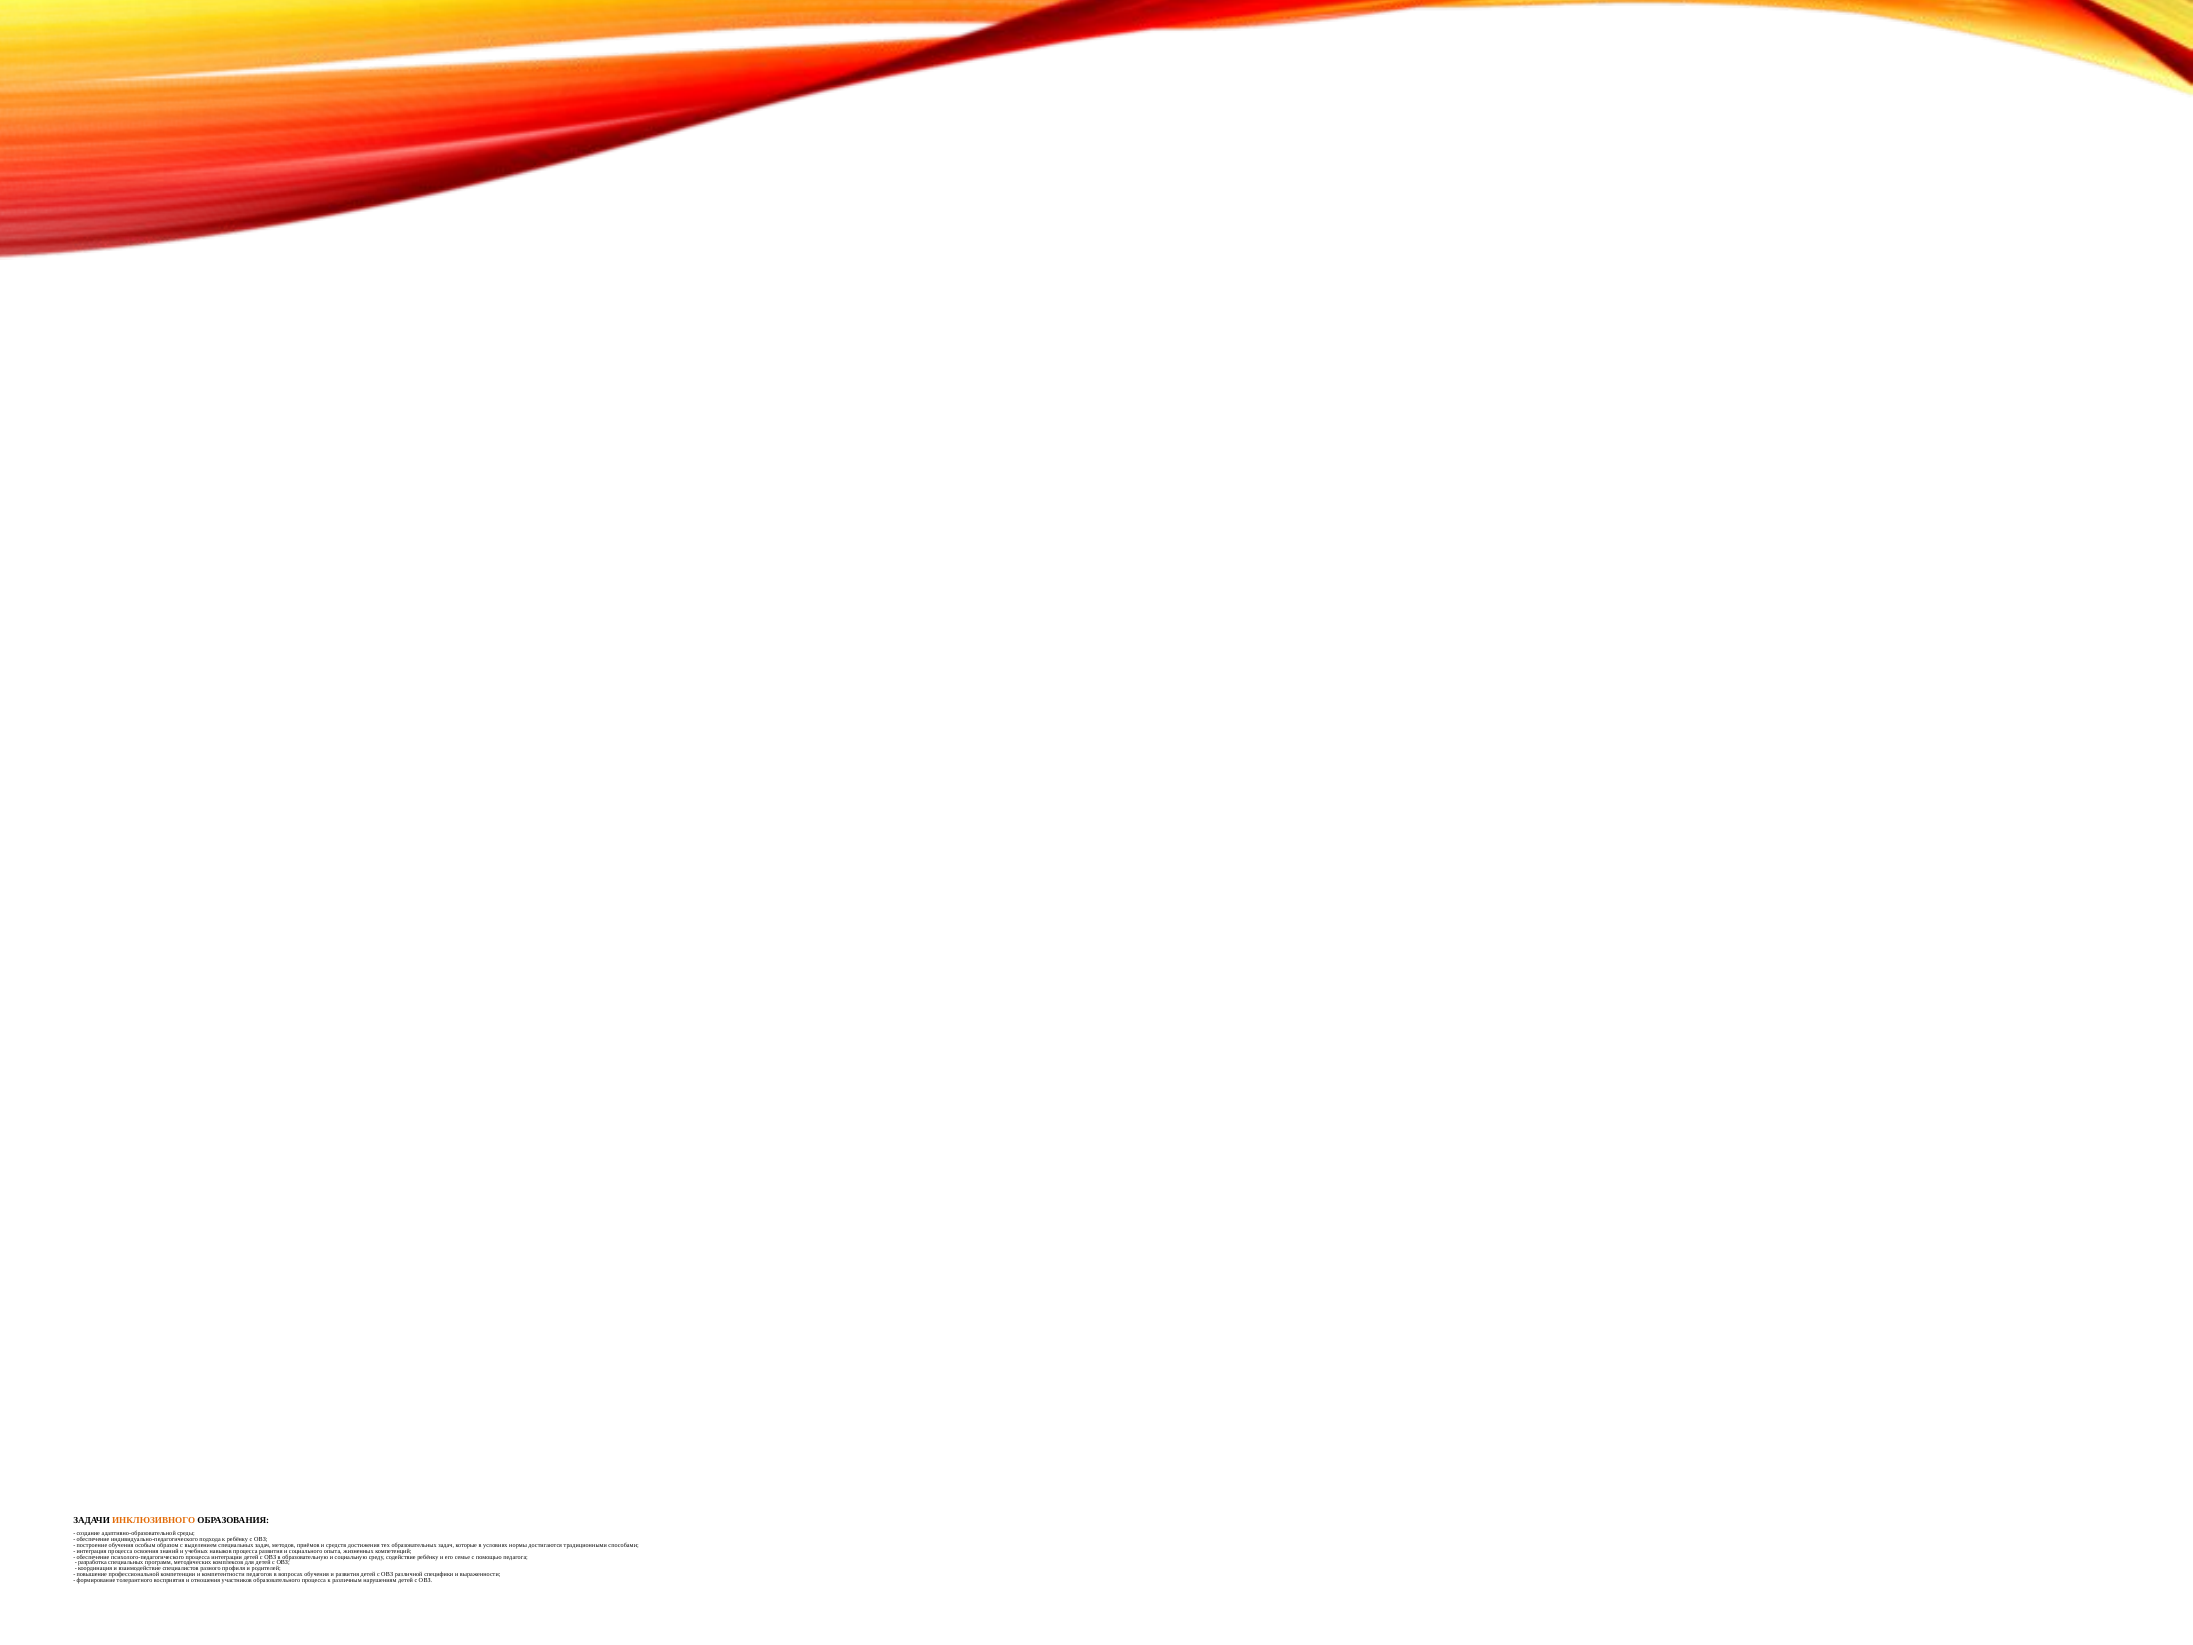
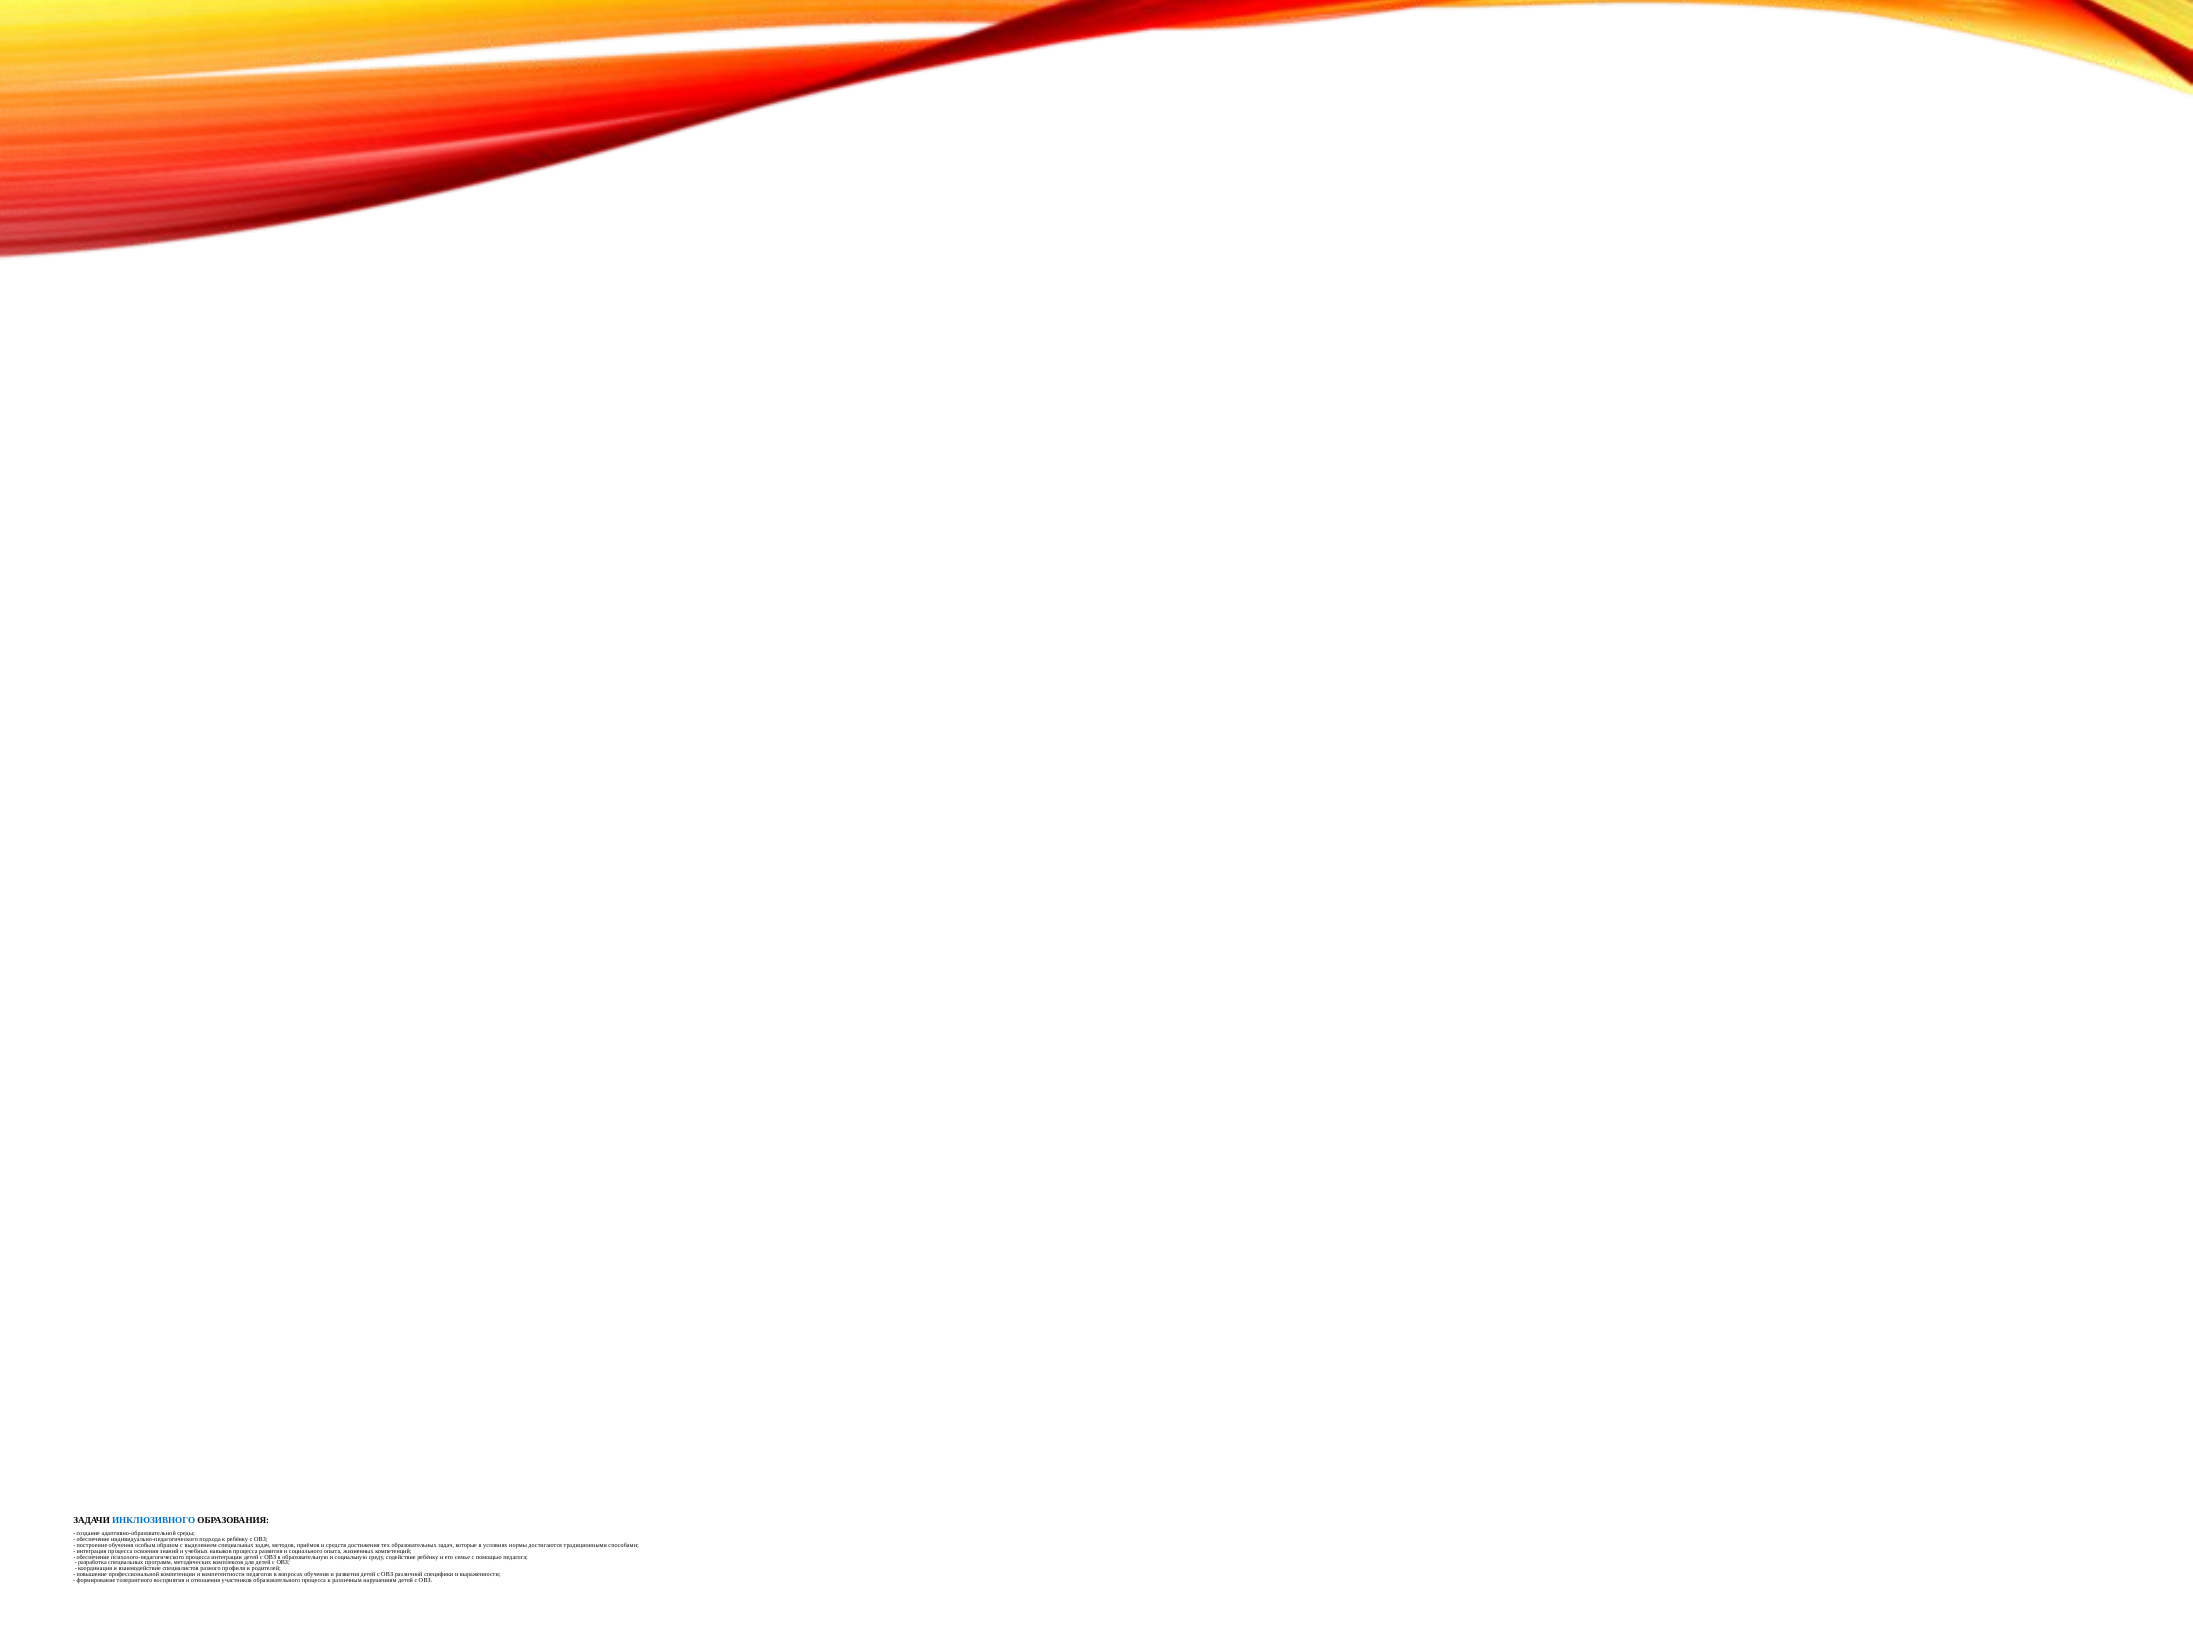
ИНКЛЮЗИВНОГО colour: orange -> blue
